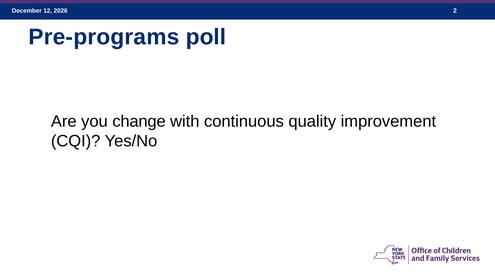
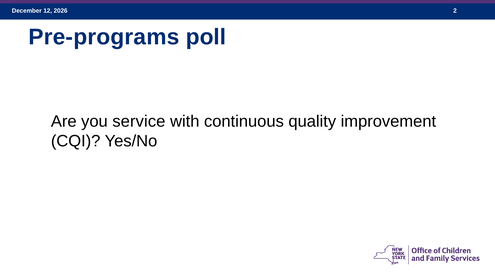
change: change -> service
